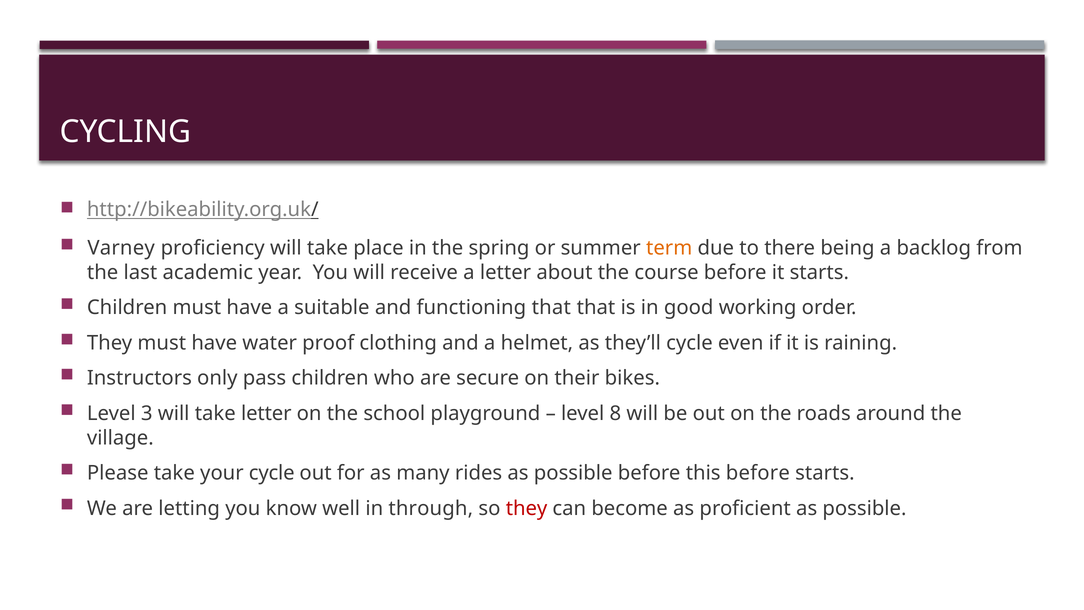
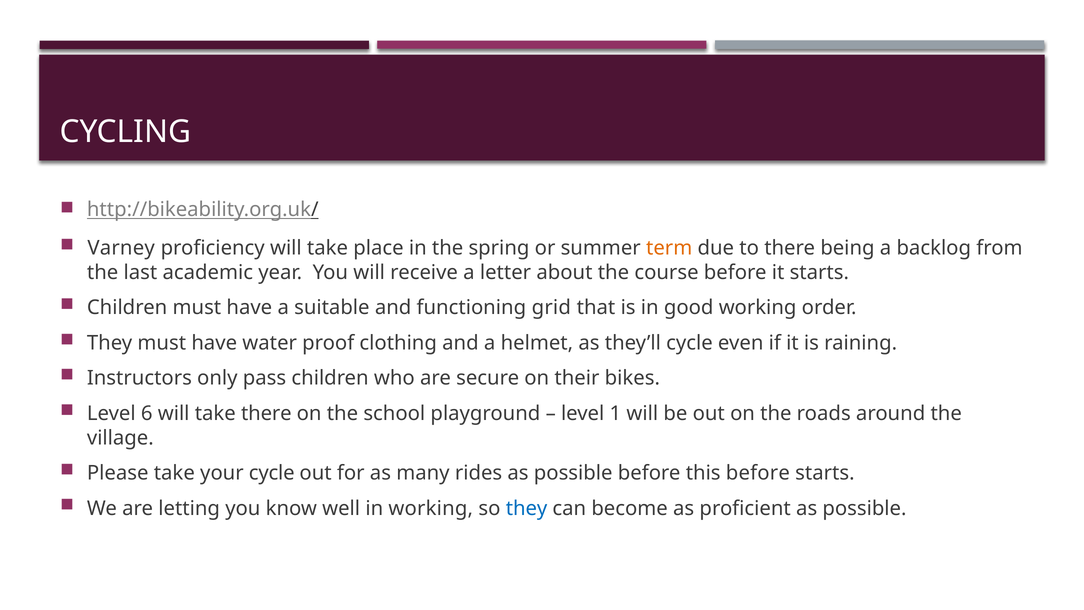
functioning that: that -> grid
3: 3 -> 6
take letter: letter -> there
8: 8 -> 1
in through: through -> working
they at (527, 508) colour: red -> blue
